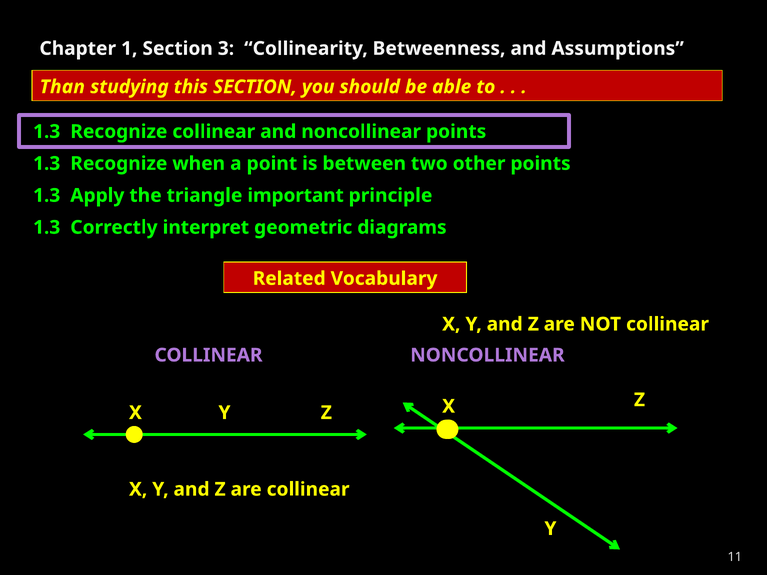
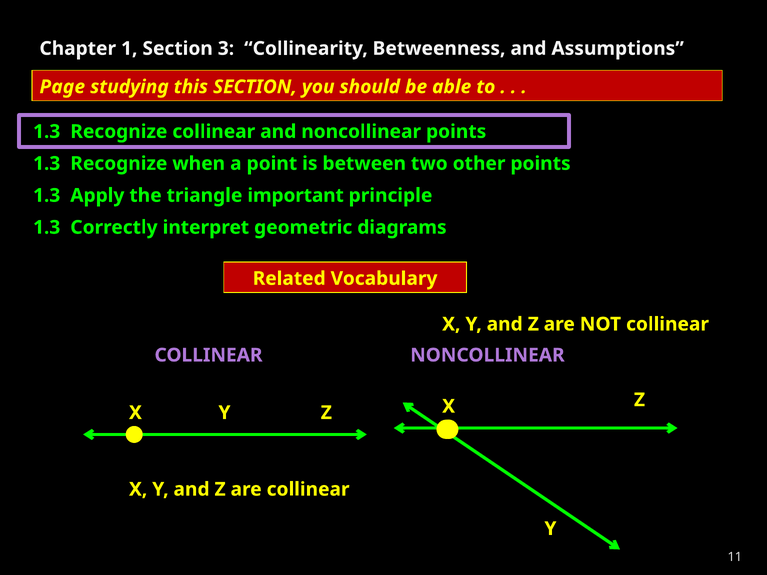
Than: Than -> Page
